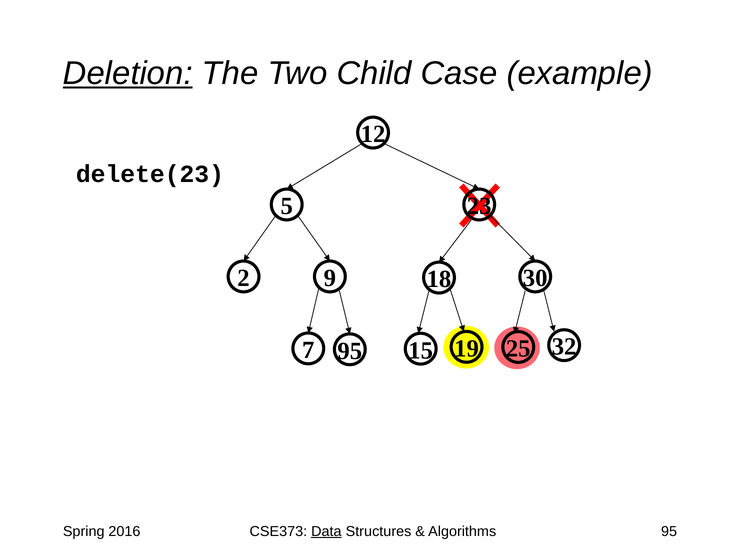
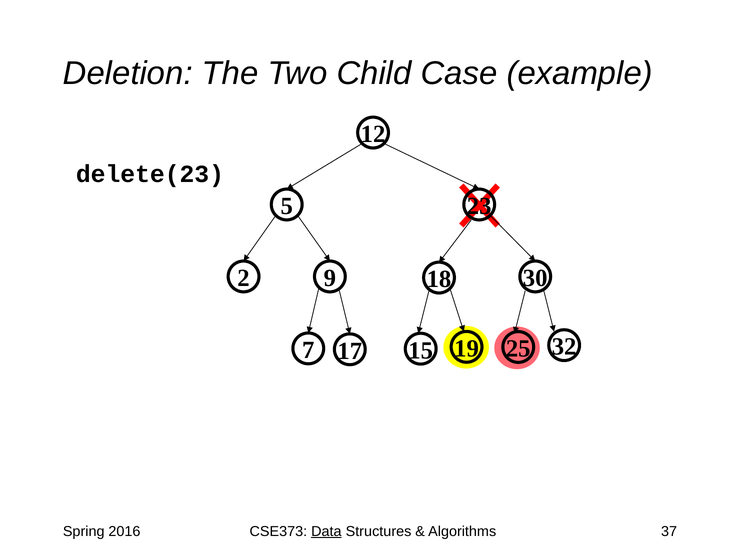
Deletion underline: present -> none
7 95: 95 -> 17
2016 95: 95 -> 37
